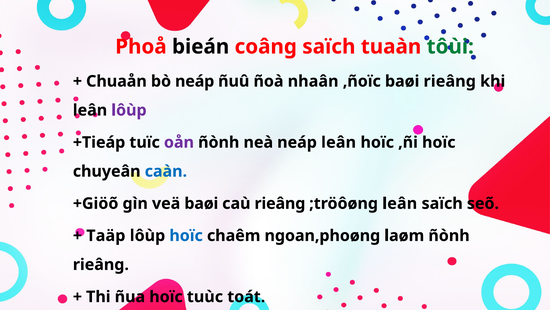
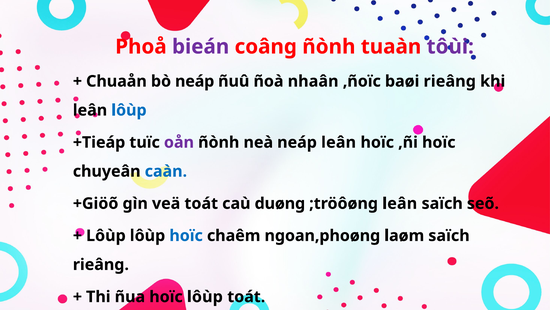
bieán colour: black -> purple
coâng saïch: saïch -> ñònh
tôùi colour: green -> purple
lôùp at (129, 110) colour: purple -> blue
veä baøi: baøi -> toát
caù rieâng: rieâng -> duøng
Taäp at (106, 235): Taäp -> Lôùp
laøm ñònh: ñònh -> saïch
hoïc tuùc: tuùc -> lôùp
